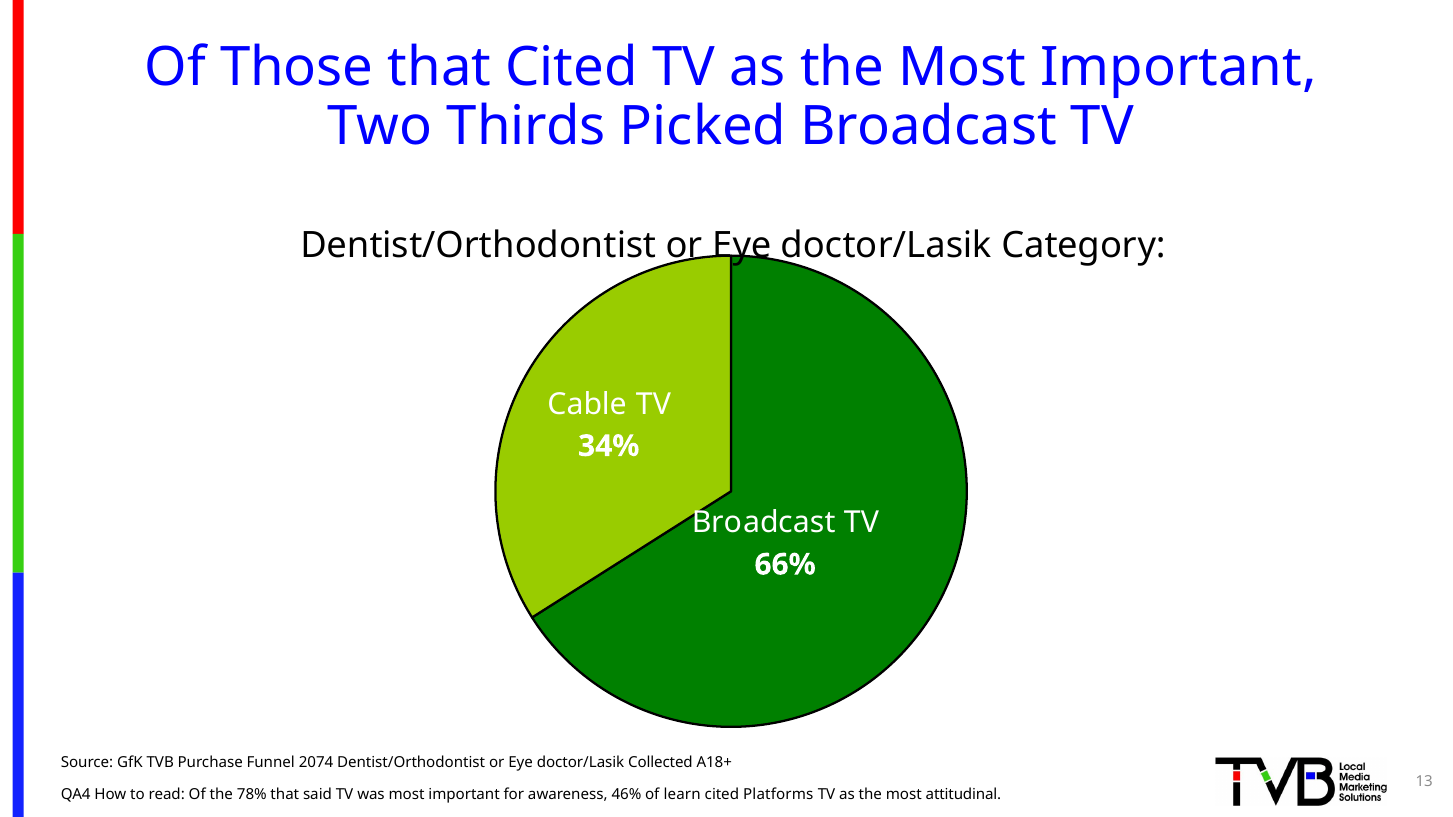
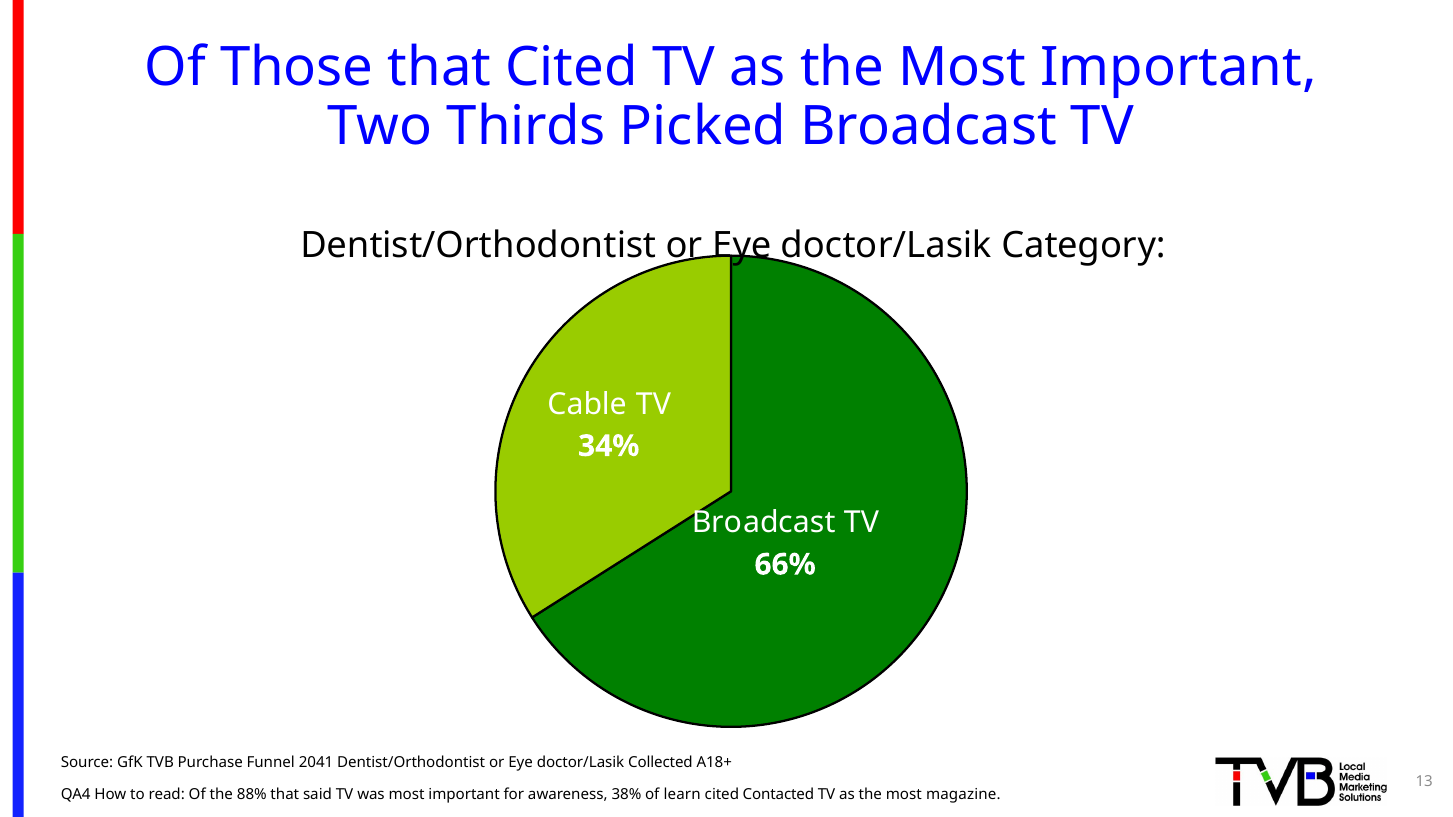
2074: 2074 -> 2041
78%: 78% -> 88%
46%: 46% -> 38%
Platforms: Platforms -> Contacted
attitudinal: attitudinal -> magazine
